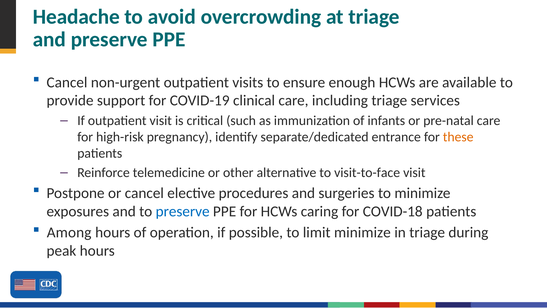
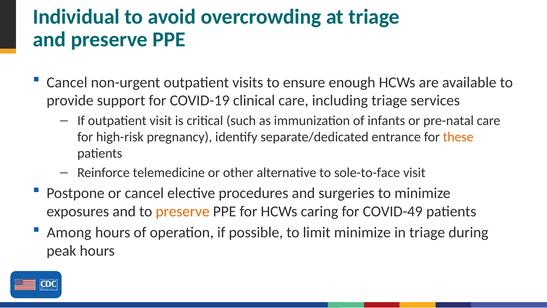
Headache: Headache -> Individual
visit-to-face: visit-to-face -> sole-to-face
preserve at (183, 211) colour: blue -> orange
COVID-18: COVID-18 -> COVID-49
